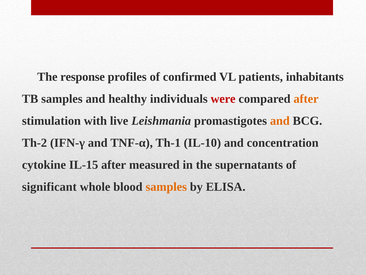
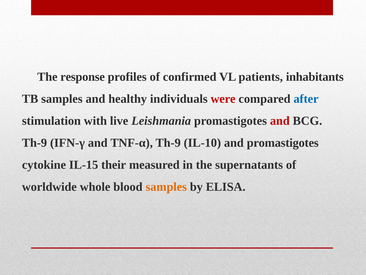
after at (306, 99) colour: orange -> blue
and at (280, 121) colour: orange -> red
Th-2 at (34, 143): Th-2 -> Th-9
TNF-α Th-1: Th-1 -> Th-9
and concentration: concentration -> promastigotes
IL-15 after: after -> their
significant: significant -> worldwide
